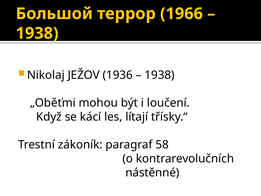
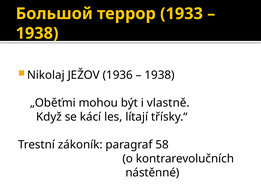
1966: 1966 -> 1933
loučení: loučení -> vlastně
